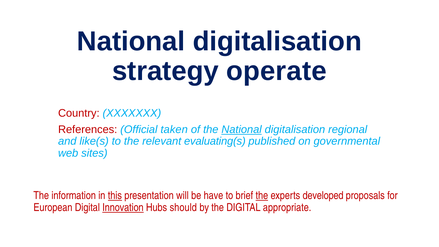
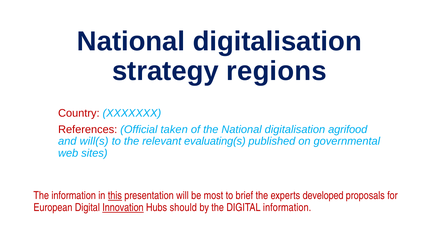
operate: operate -> regions
National at (242, 129) underline: present -> none
regional: regional -> agrifood
like(s: like(s -> will(s
have: have -> most
the at (262, 196) underline: present -> none
DIGITAL appropriate: appropriate -> information
